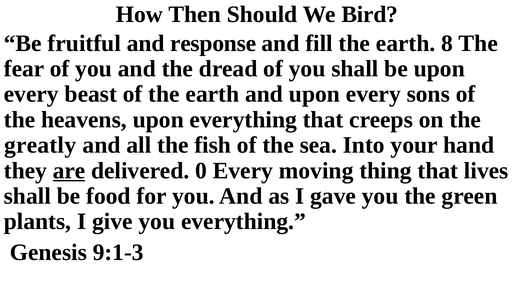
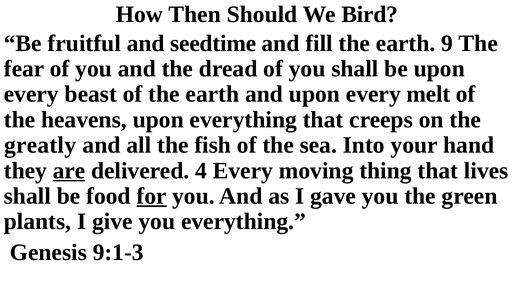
response: response -> seedtime
8: 8 -> 9
sons: sons -> melt
0: 0 -> 4
for underline: none -> present
